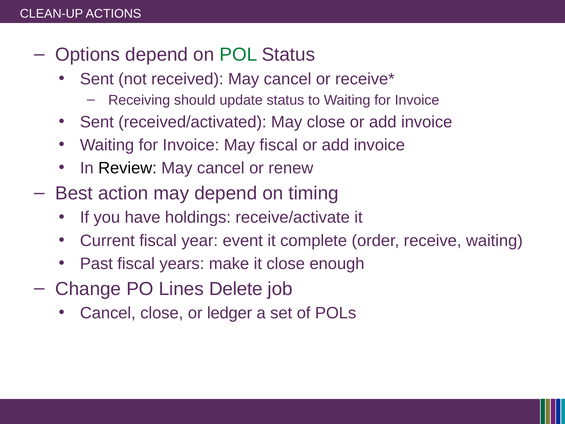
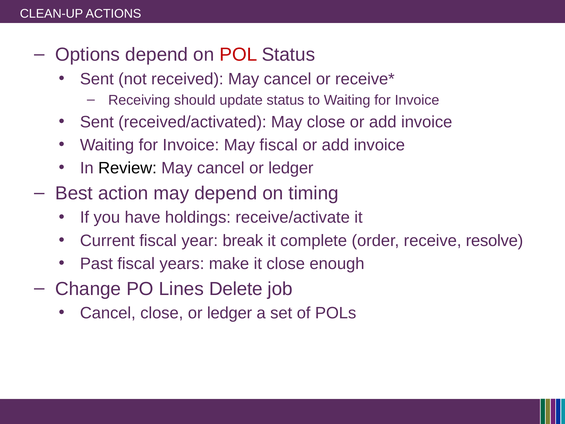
POL colour: green -> red
cancel or renew: renew -> ledger
event: event -> break
receive waiting: waiting -> resolve
